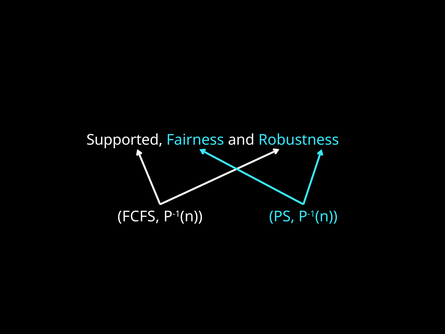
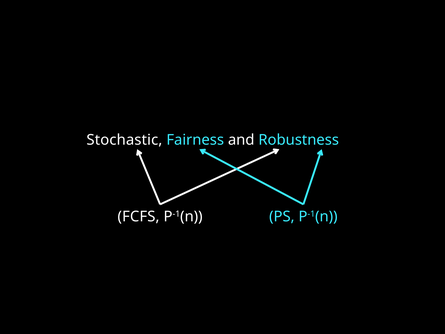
Supported: Supported -> Stochastic
